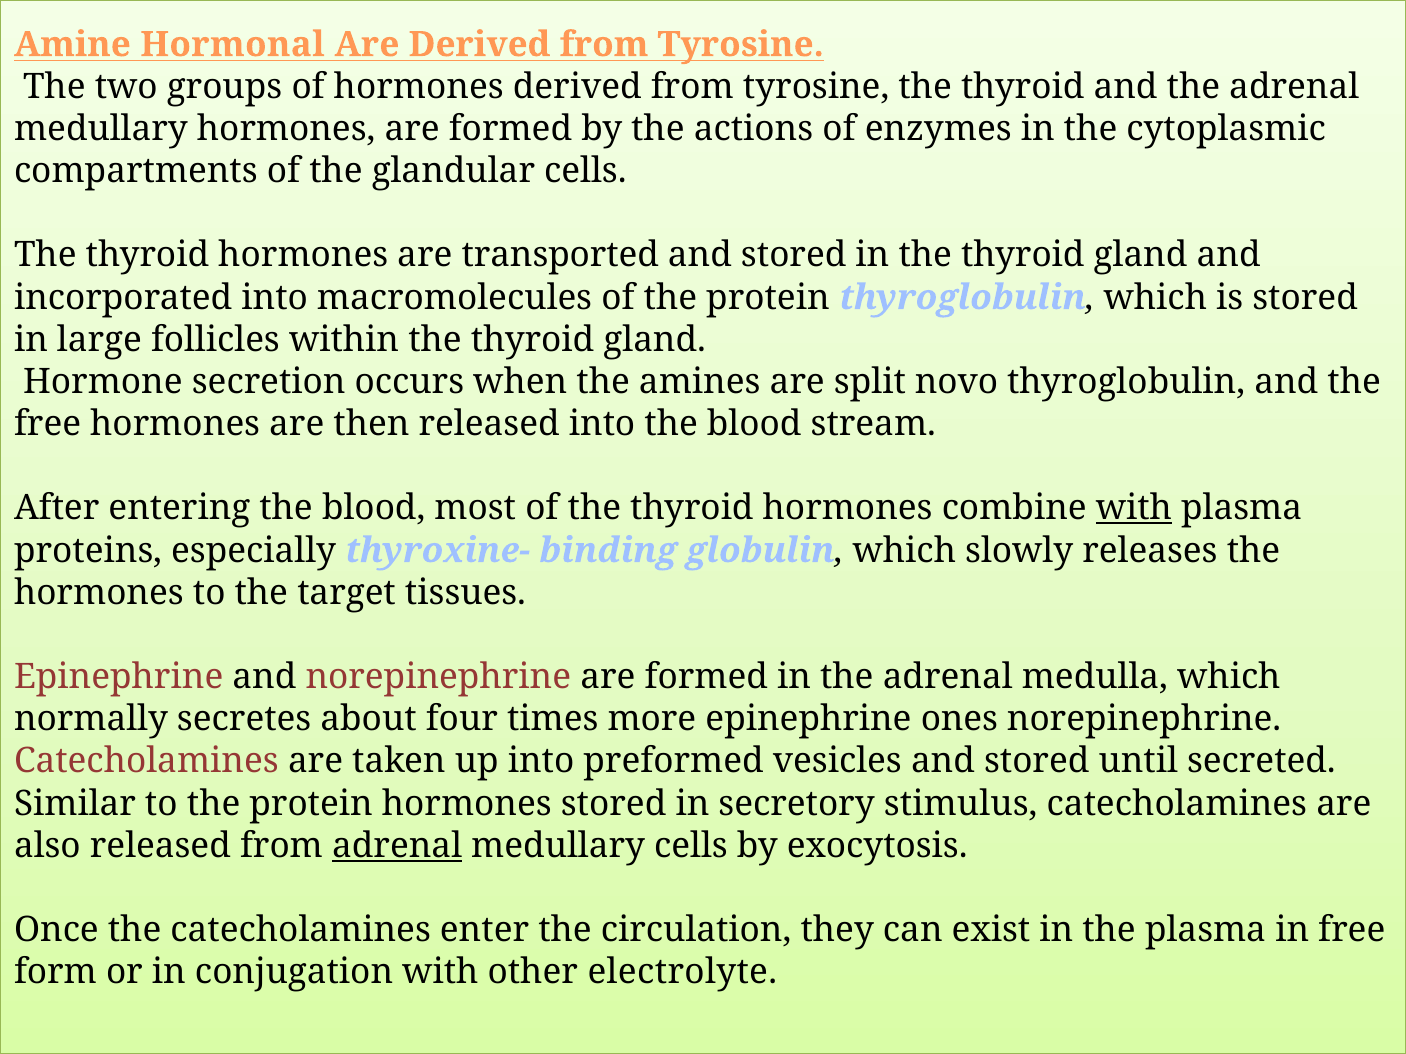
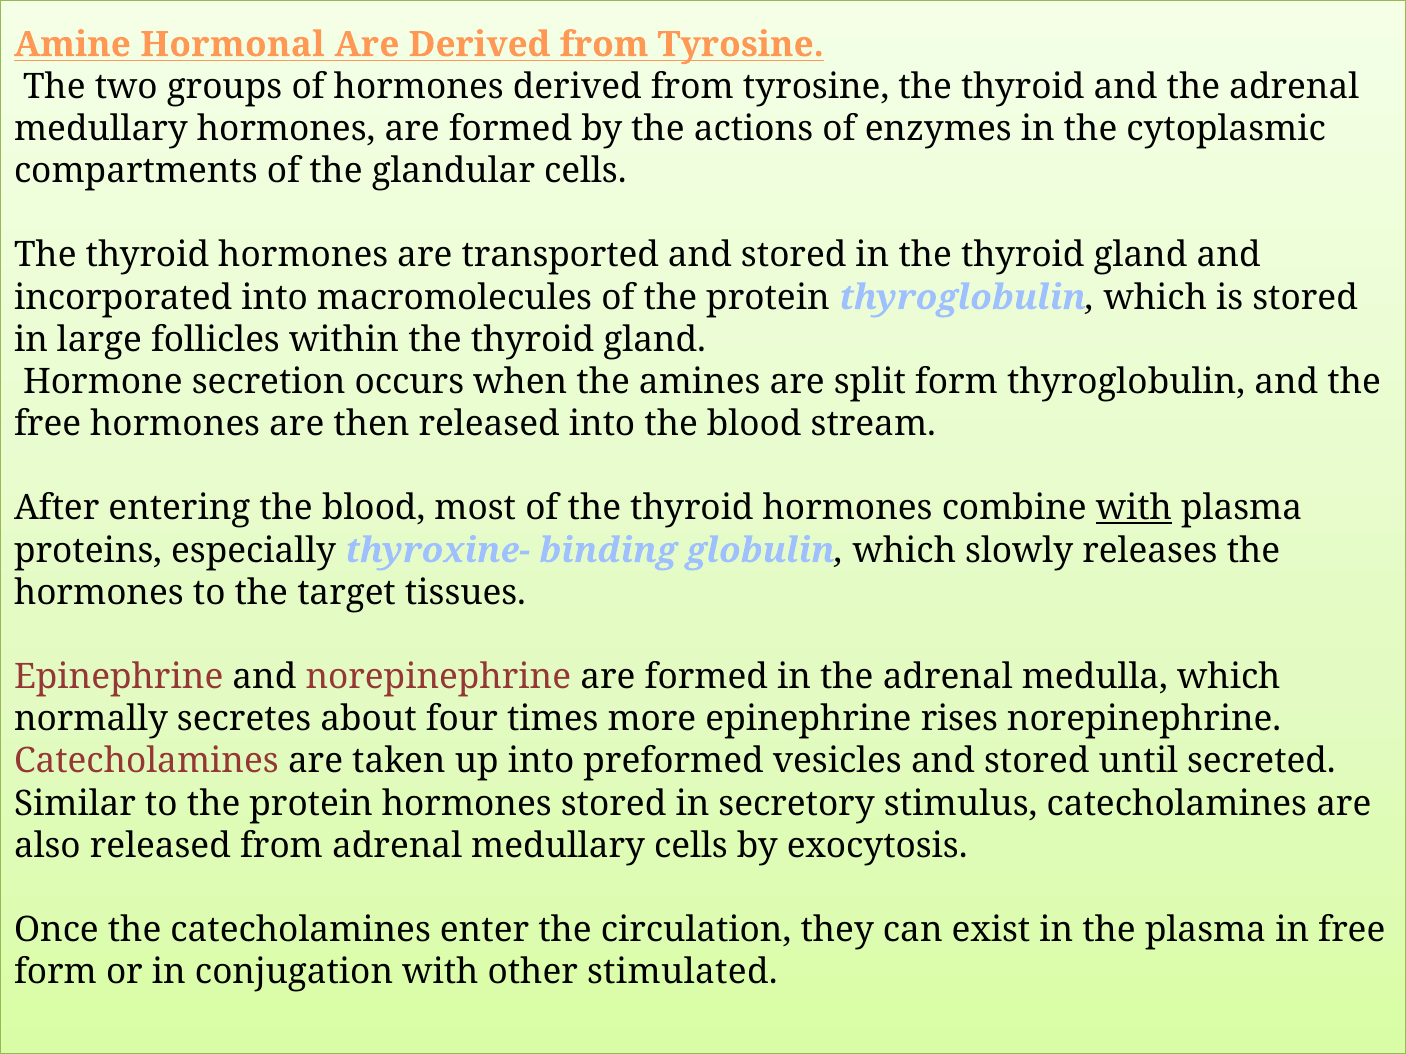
split novo: novo -> form
ones: ones -> rises
adrenal at (397, 846) underline: present -> none
electrolyte: electrolyte -> stimulated
